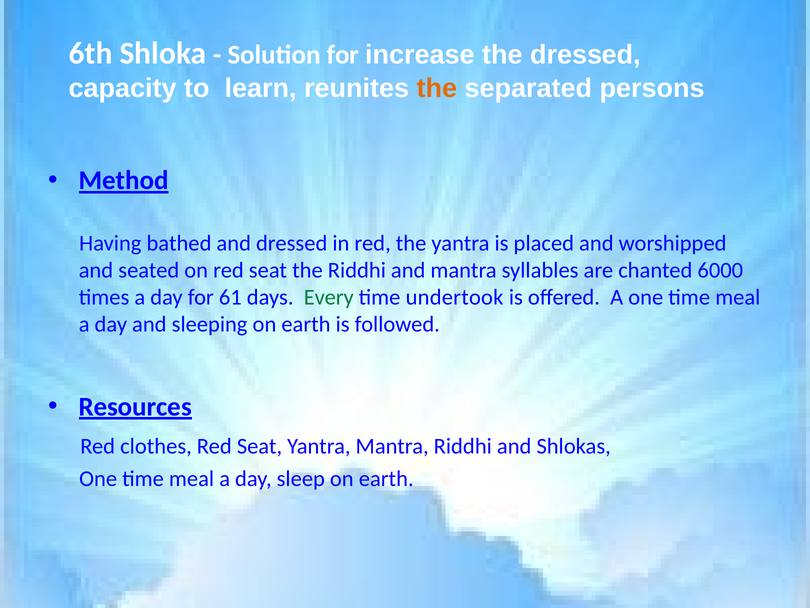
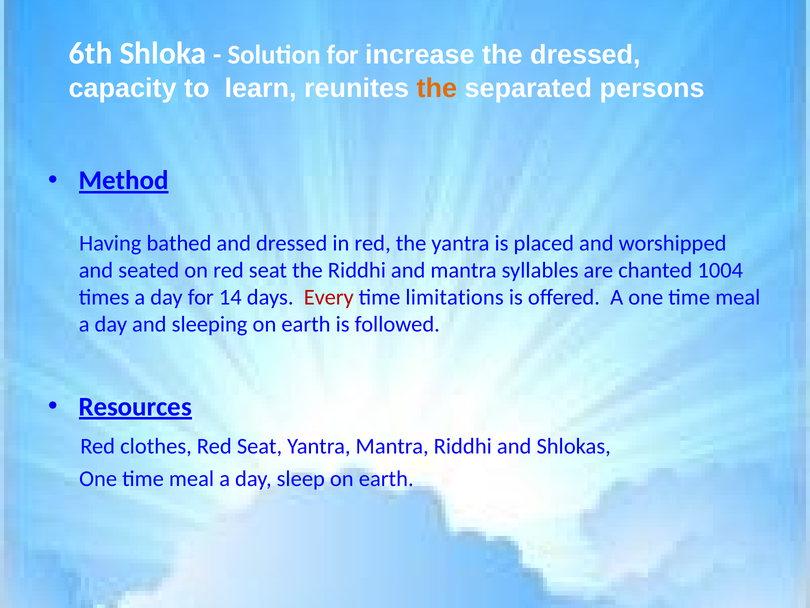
6000: 6000 -> 1004
61: 61 -> 14
Every colour: green -> red
undertook: undertook -> limitations
